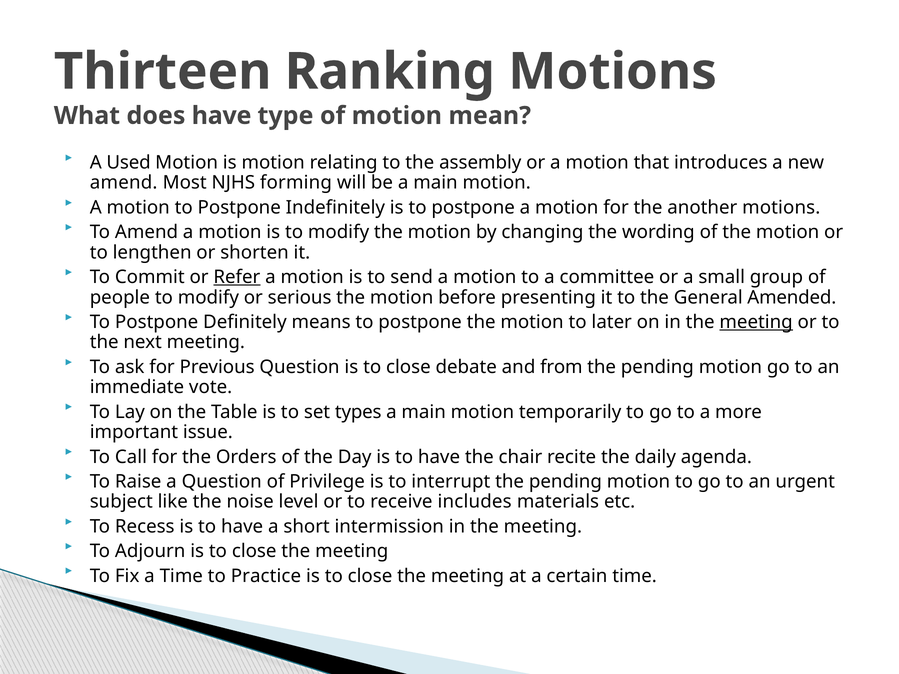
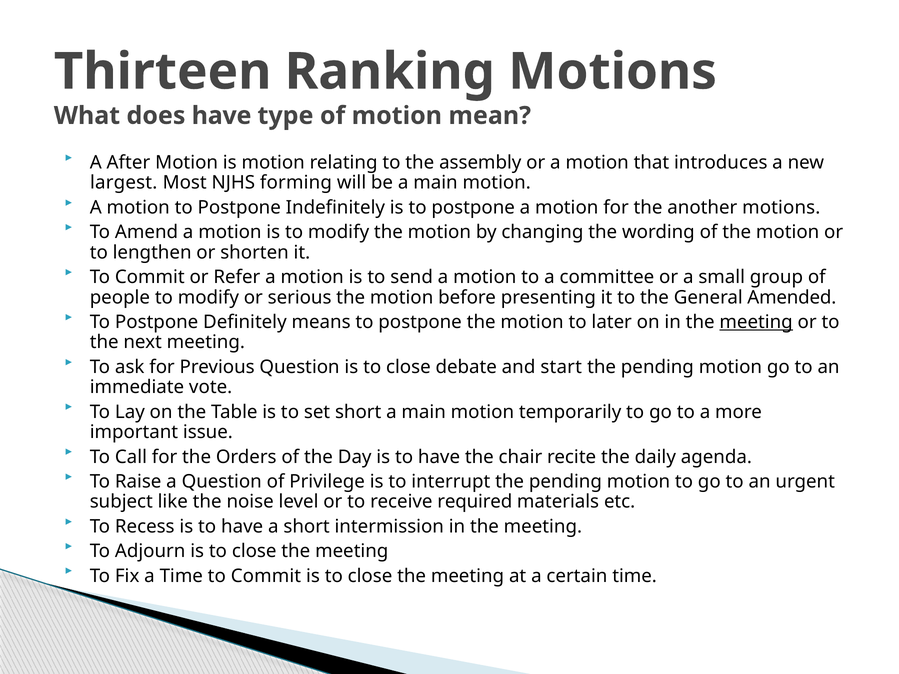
Used: Used -> After
amend at (124, 183): amend -> largest
Refer underline: present -> none
from: from -> start
set types: types -> short
includes: includes -> required
Time to Practice: Practice -> Commit
